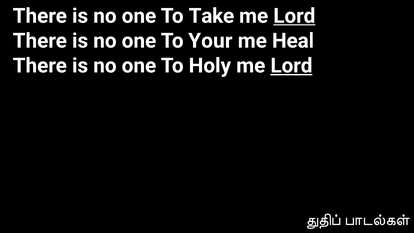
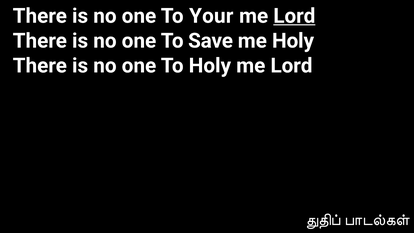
Take: Take -> Your
Your: Your -> Save
me Heal: Heal -> Holy
Lord at (291, 66) underline: present -> none
